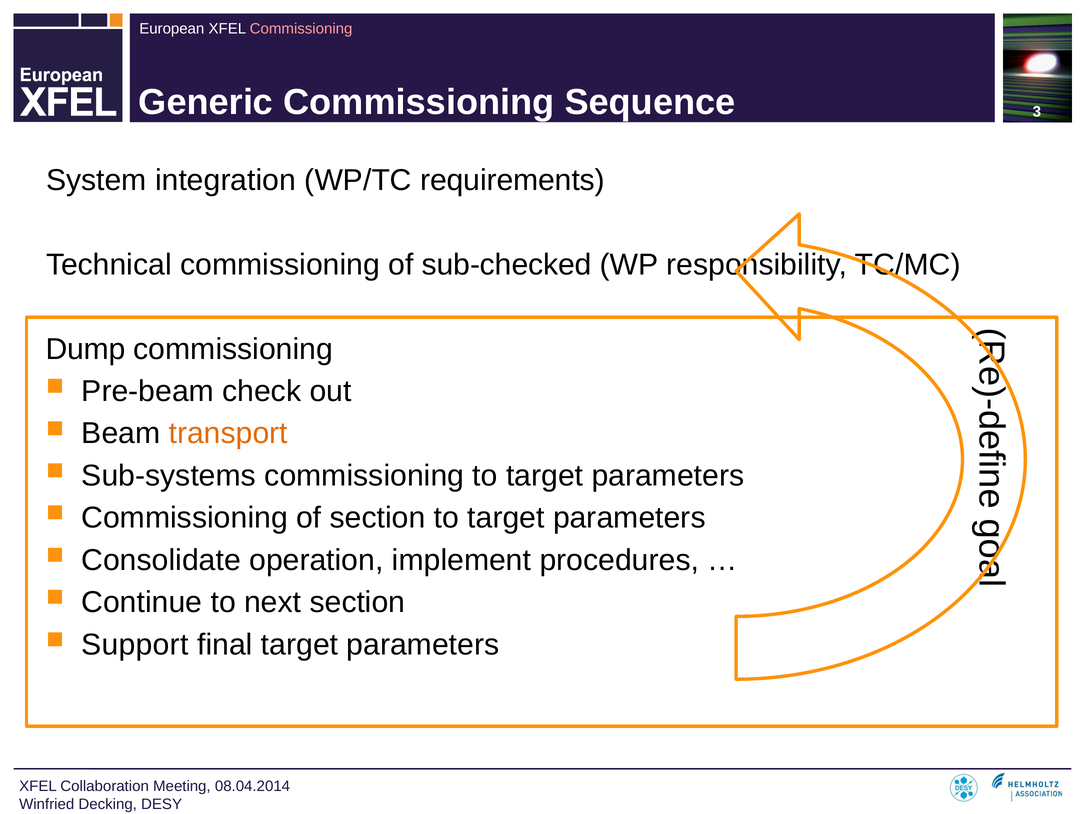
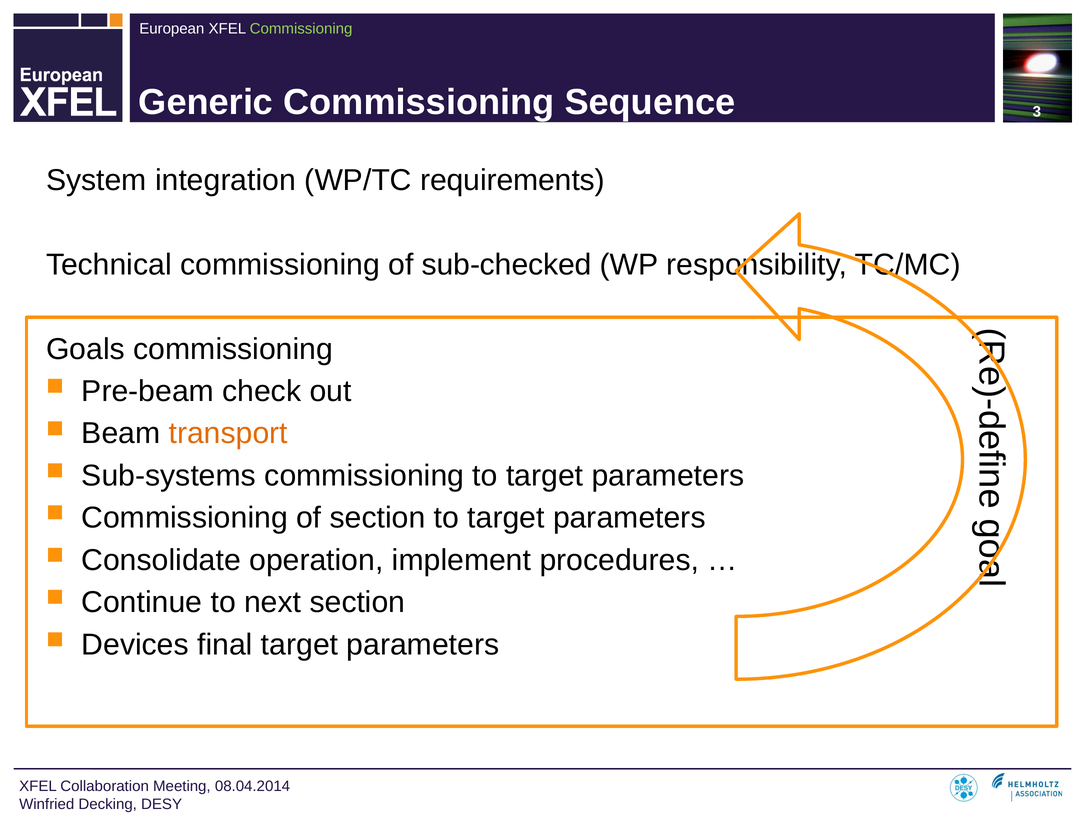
Commissioning at (301, 29) colour: pink -> light green
Dump: Dump -> Goals
Support: Support -> Devices
